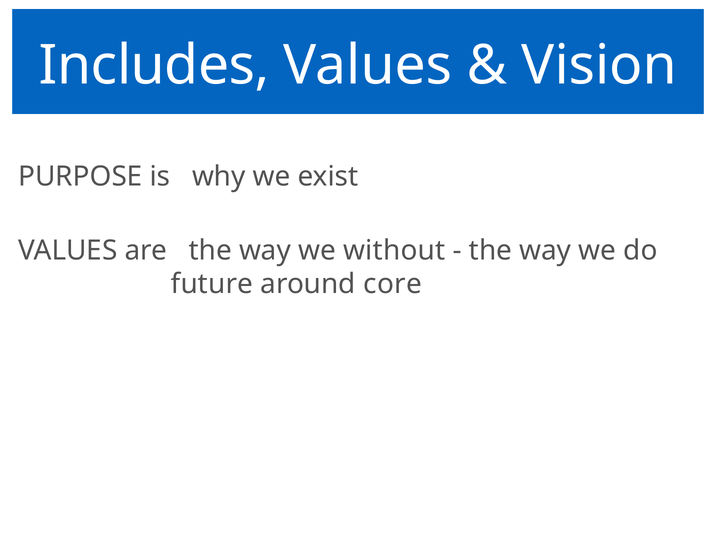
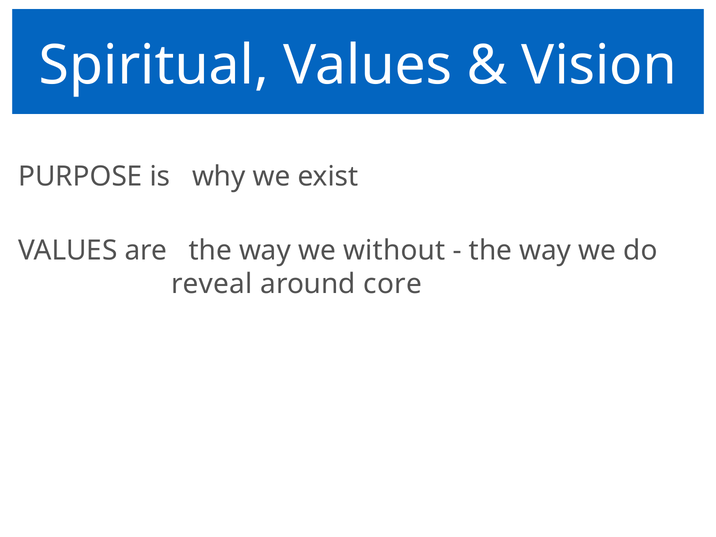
Includes: Includes -> Spiritual
future: future -> reveal
